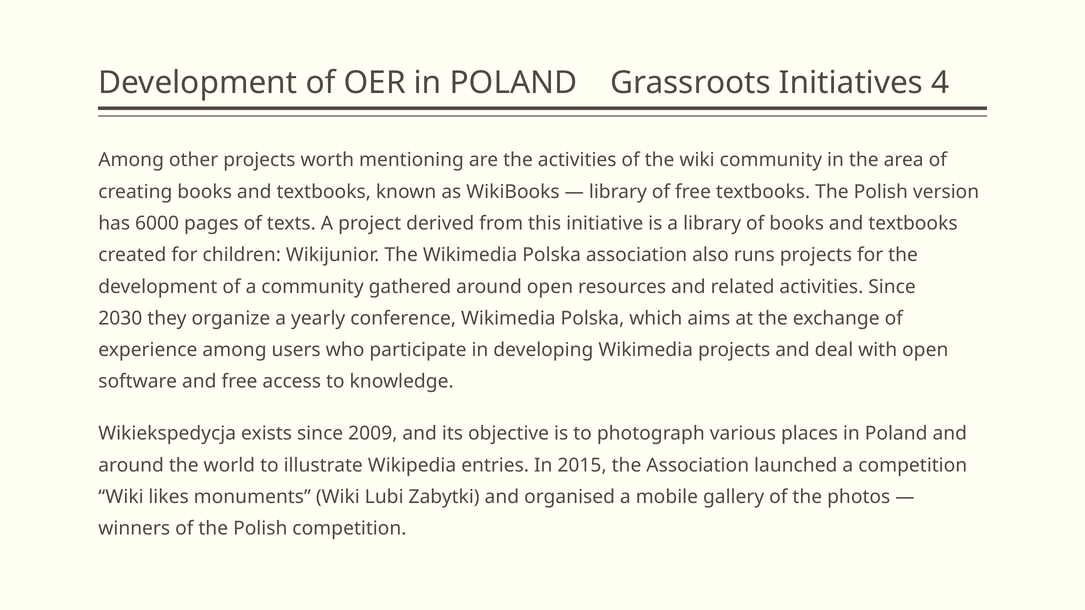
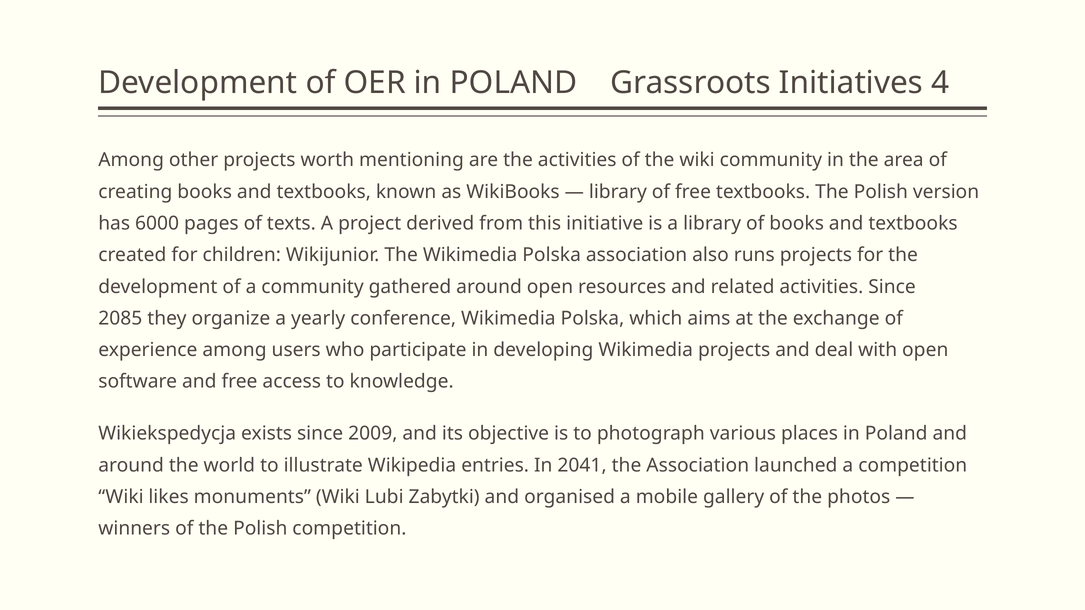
2030: 2030 -> 2085
2015: 2015 -> 2041
